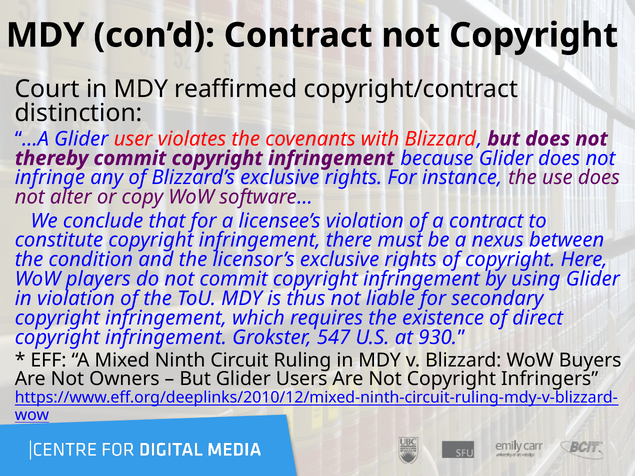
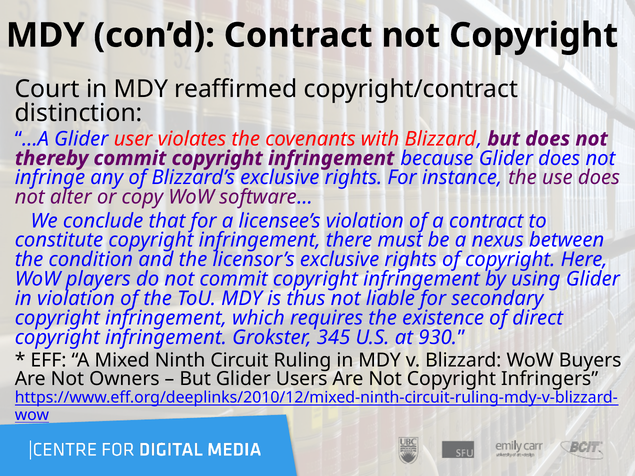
547: 547 -> 345
